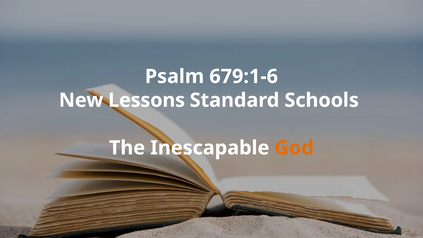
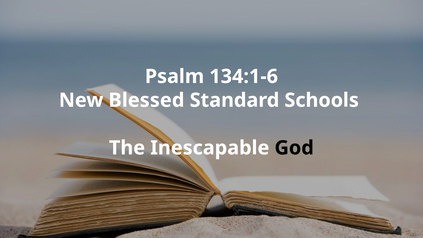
679:1-6: 679:1-6 -> 134:1-6
Lessons: Lessons -> Blessed
God colour: orange -> black
